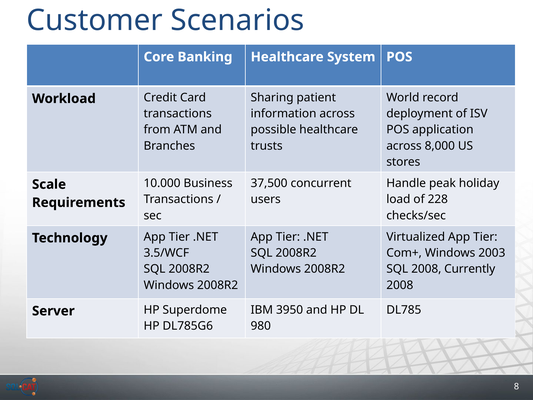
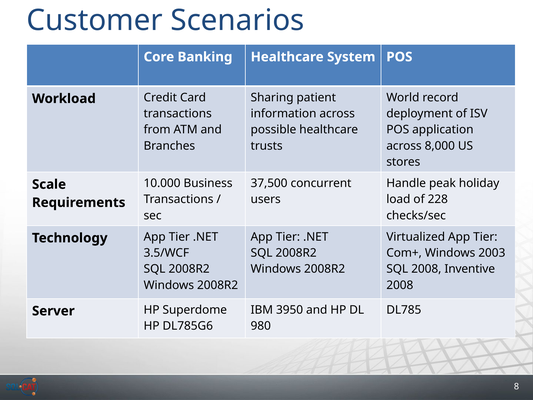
Currently: Currently -> Inventive
